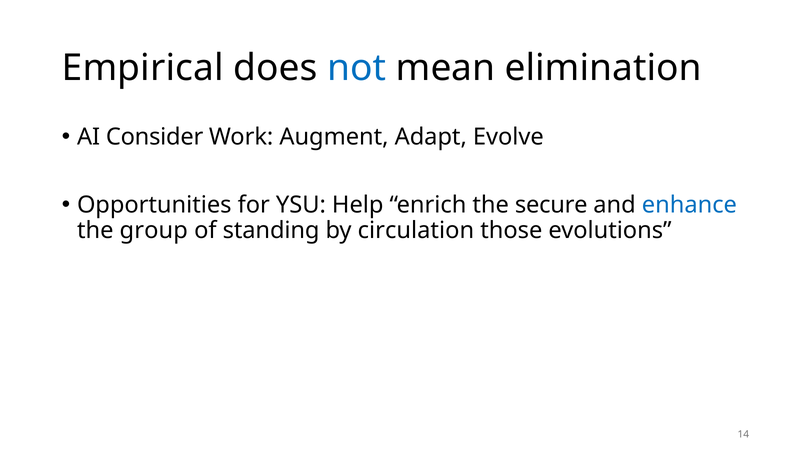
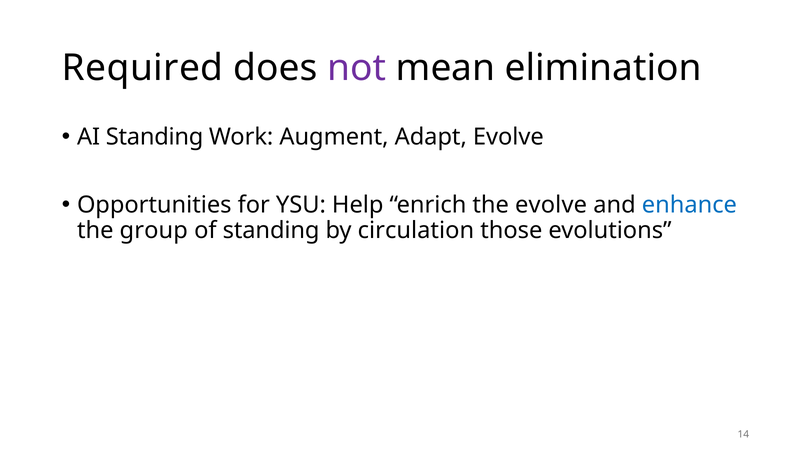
Empirical: Empirical -> Required
not colour: blue -> purple
AI Consider: Consider -> Standing
the secure: secure -> evolve
